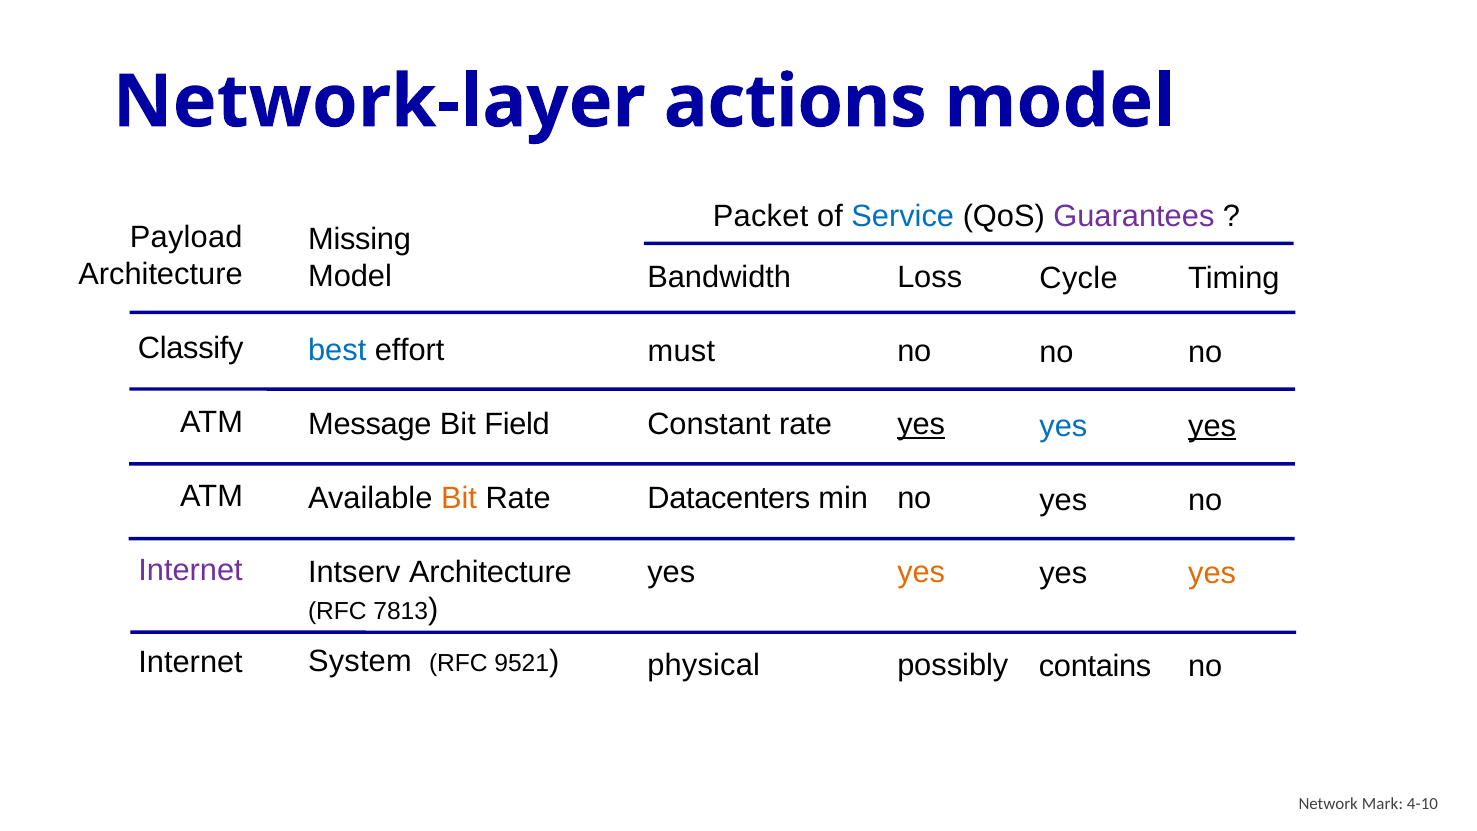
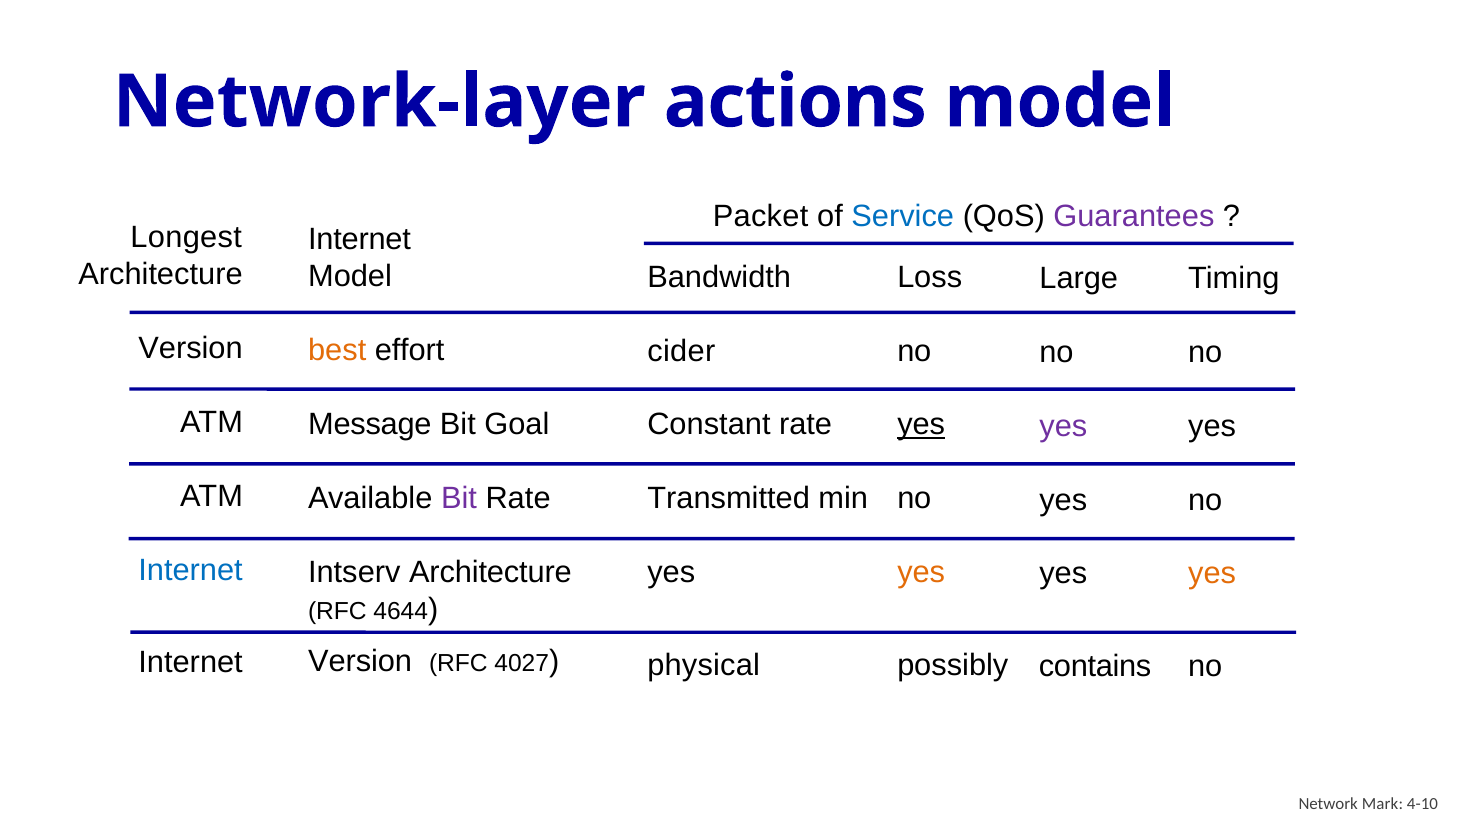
Payload: Payload -> Longest
Missing at (360, 239): Missing -> Internet
Cycle: Cycle -> Large
Classify at (191, 348): Classify -> Version
best colour: blue -> orange
must: must -> cider
Field: Field -> Goal
yes at (1063, 426) colour: blue -> purple
yes at (1212, 426) underline: present -> none
Bit at (459, 498) colour: orange -> purple
Datacenters: Datacenters -> Transmitted
Internet at (191, 570) colour: purple -> blue
7813: 7813 -> 4644
System at (360, 661): System -> Version
9521: 9521 -> 4027
